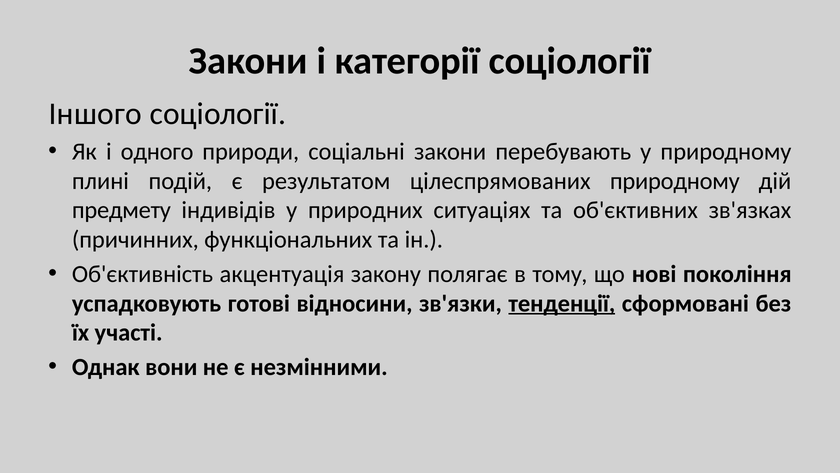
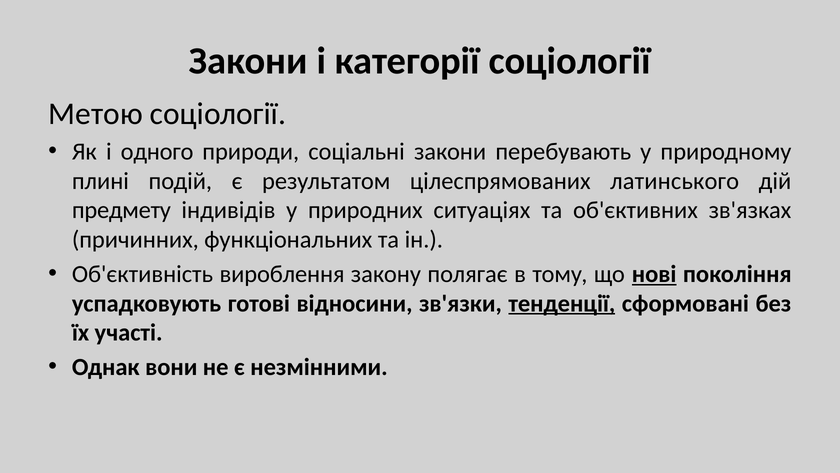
Іншого: Іншого -> Метою
цілеспрямованих природному: природному -> латинського
акцентуація: акцентуація -> вироблення
нові underline: none -> present
